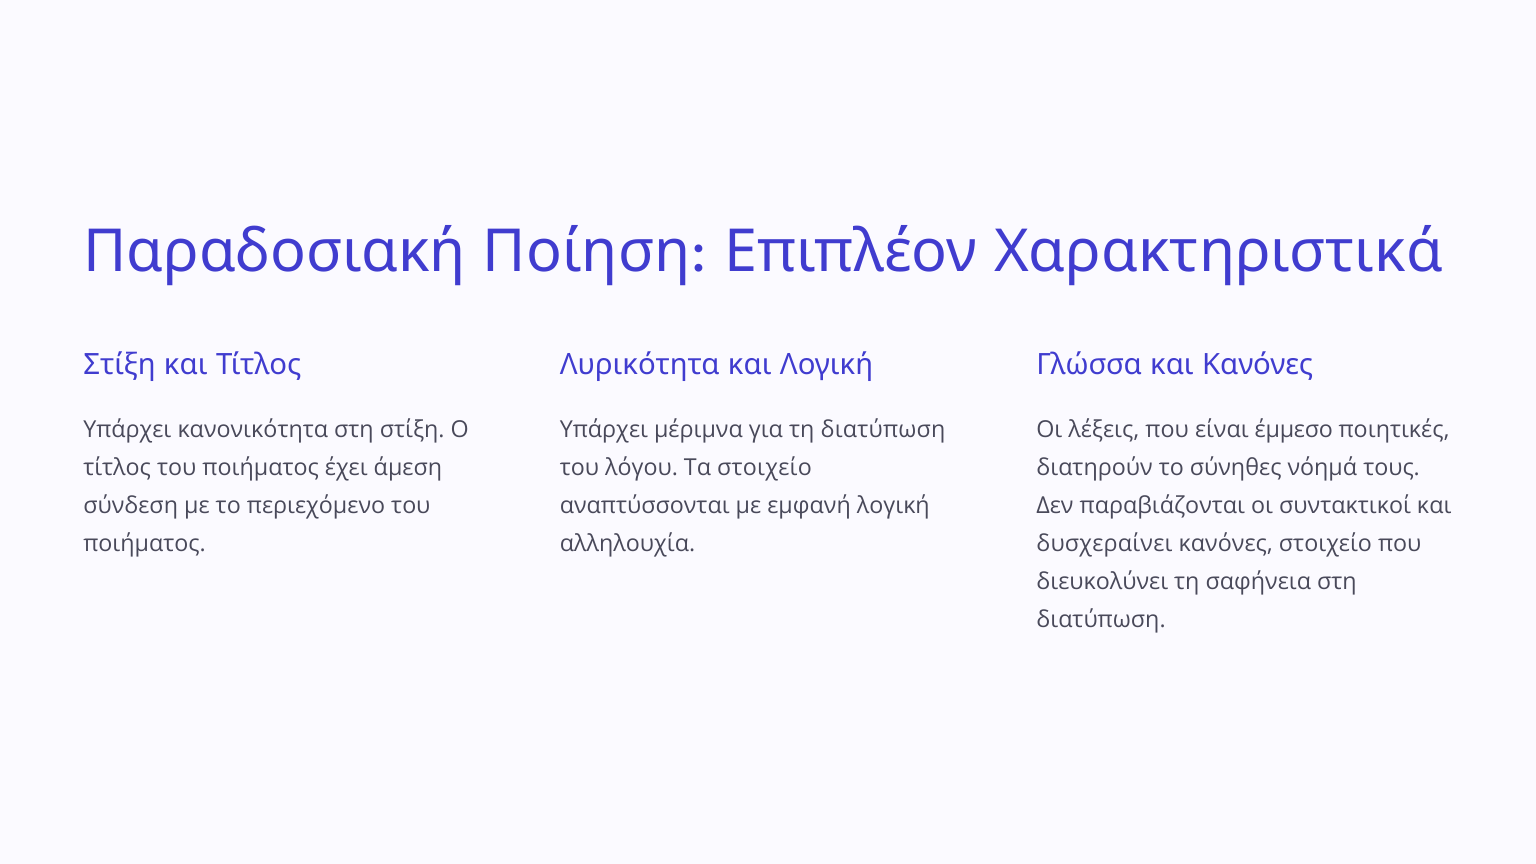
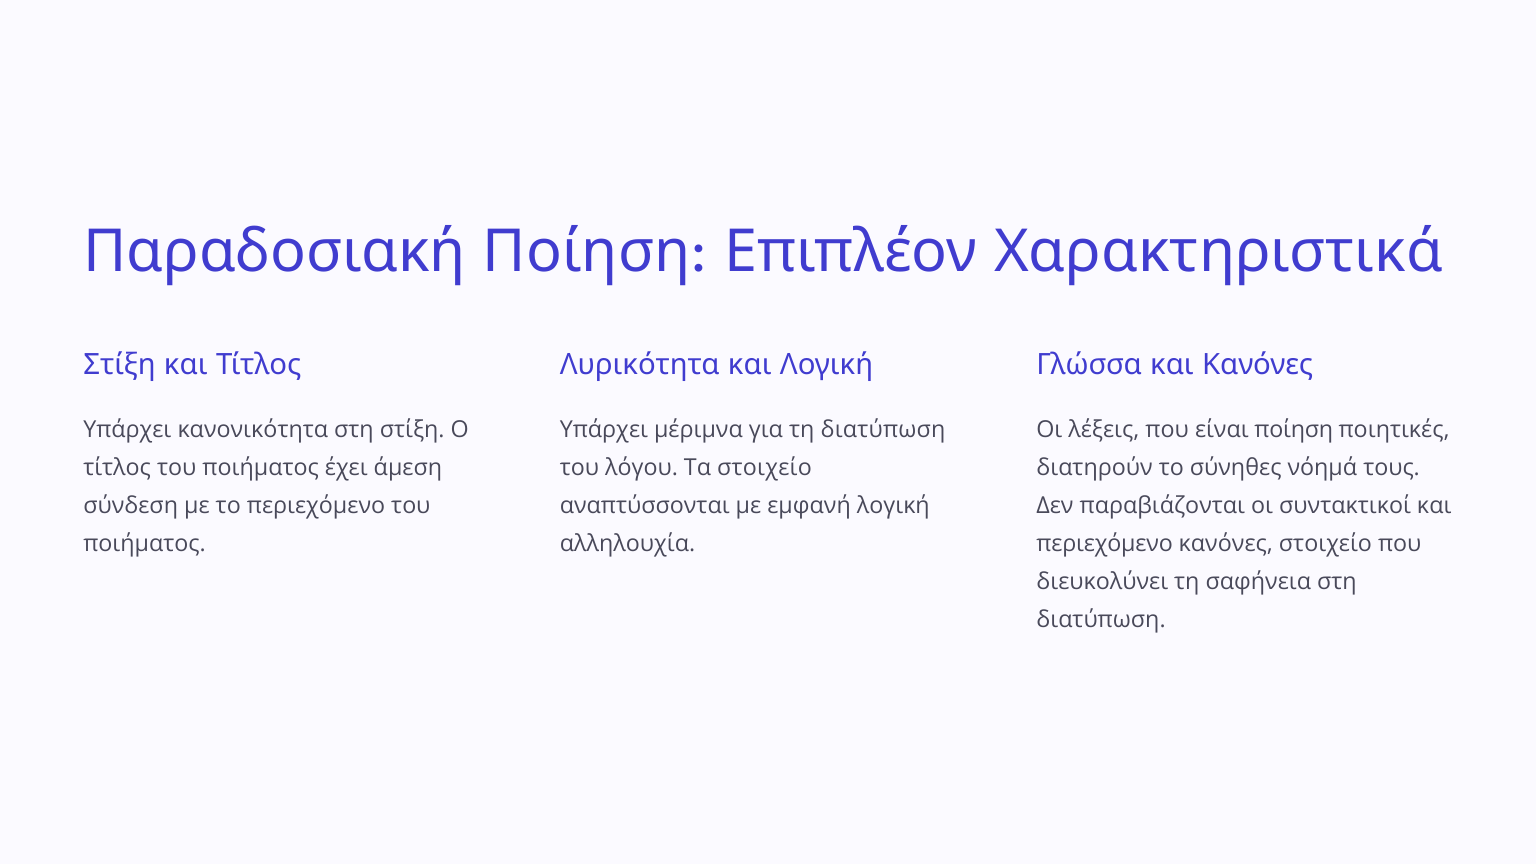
είναι έμμεσο: έμμεσο -> ποίηση
δυσχεραίνει at (1104, 544): δυσχεραίνει -> περιεχόμενο
